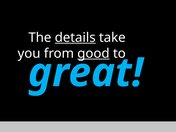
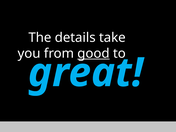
details underline: present -> none
